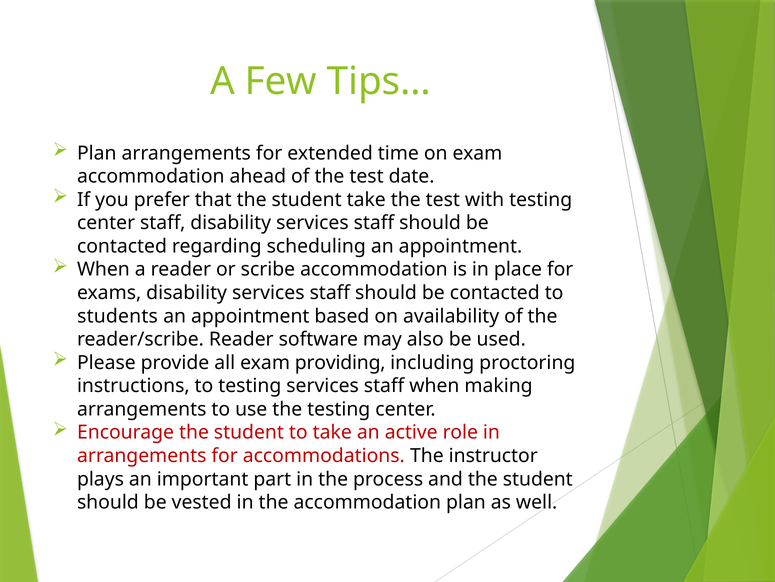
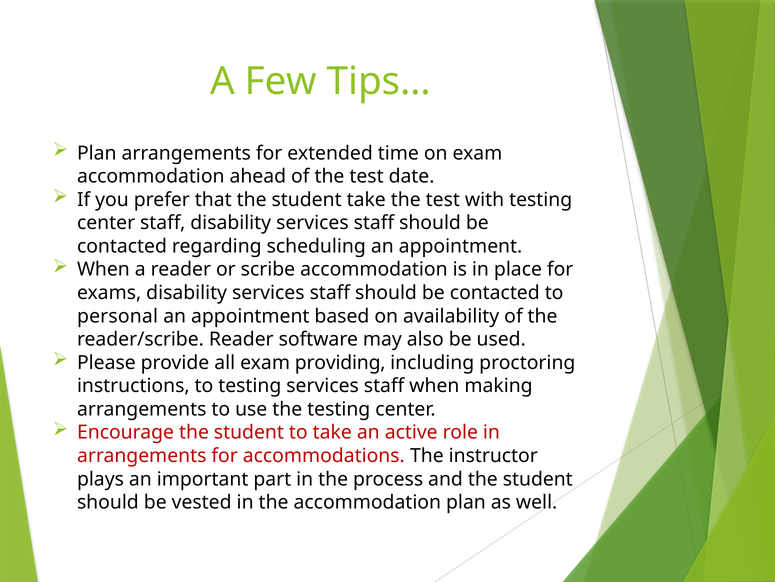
students: students -> personal
